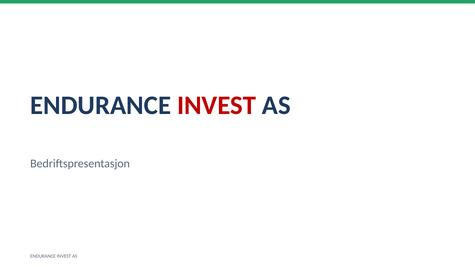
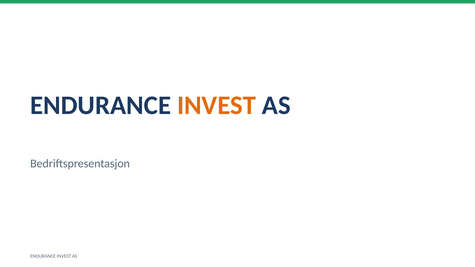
INVEST at (217, 105) colour: red -> orange
